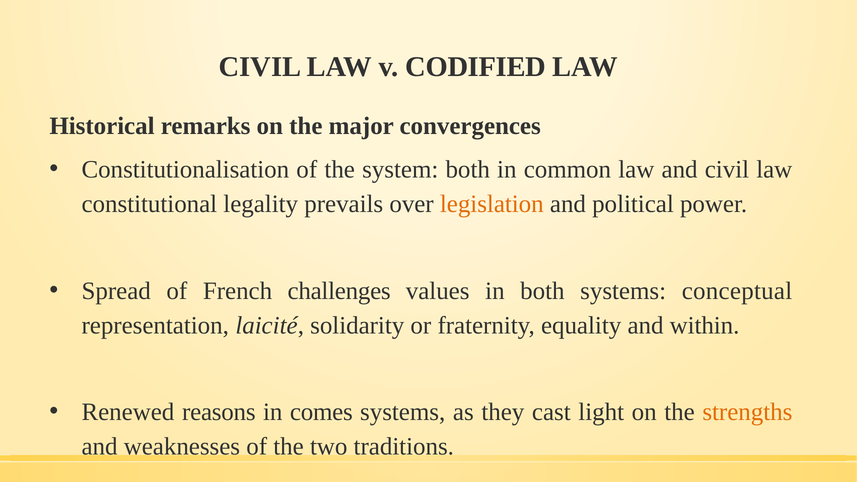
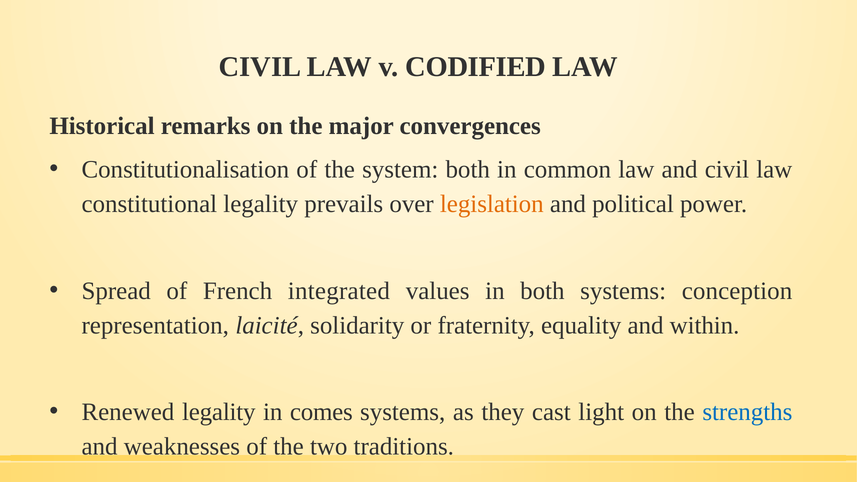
challenges: challenges -> integrated
conceptual: conceptual -> conception
Renewed reasons: reasons -> legality
strengths colour: orange -> blue
